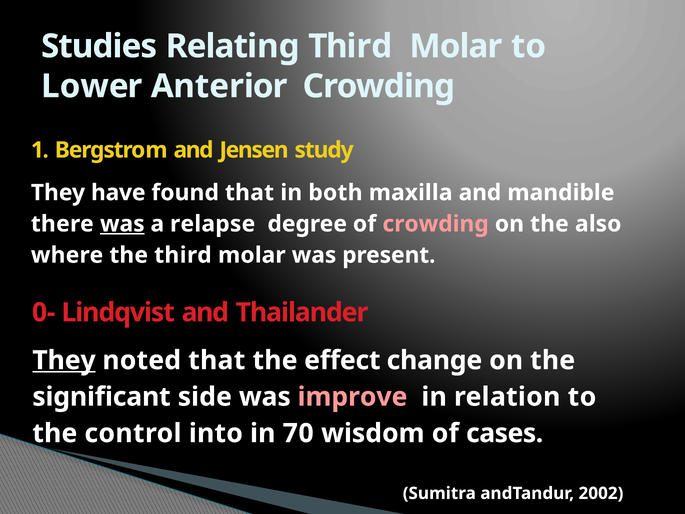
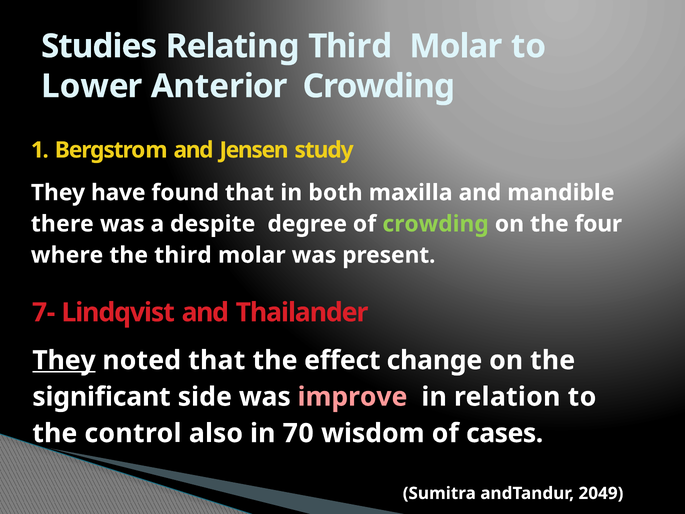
was at (122, 224) underline: present -> none
relapse: relapse -> despite
crowding at (436, 224) colour: pink -> light green
also: also -> four
0-: 0- -> 7-
into: into -> also
2002: 2002 -> 2049
